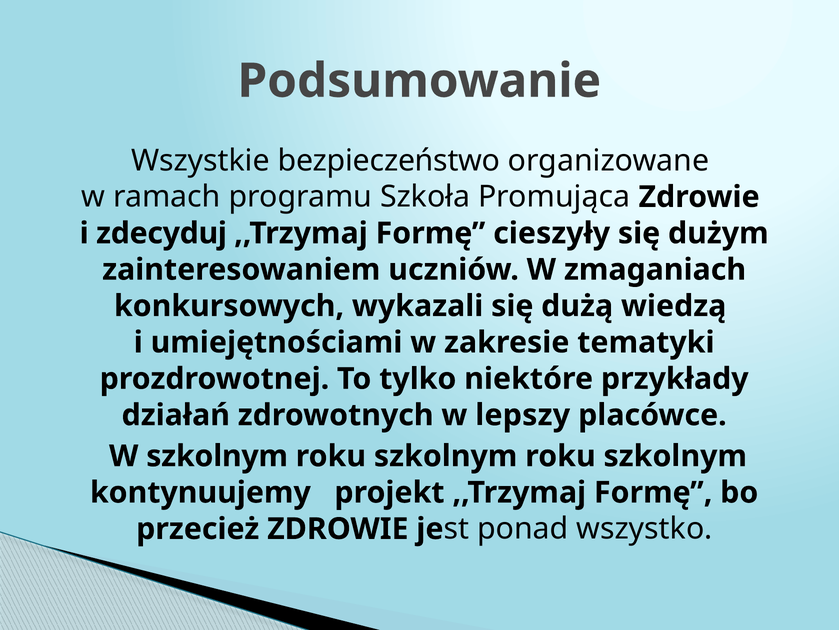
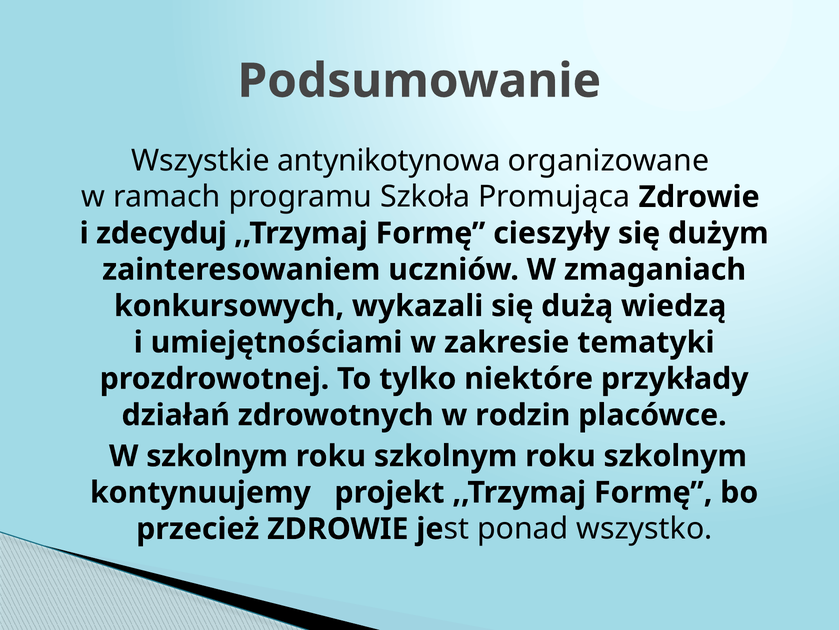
bezpieczeństwo: bezpieczeństwo -> antynikotynowa
lepszy: lepszy -> rodzin
